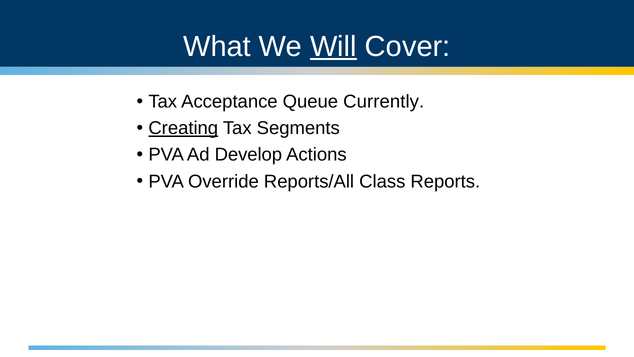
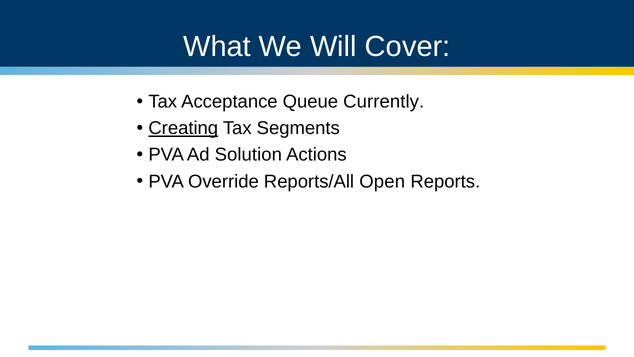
Will underline: present -> none
Develop: Develop -> Solution
Class: Class -> Open
